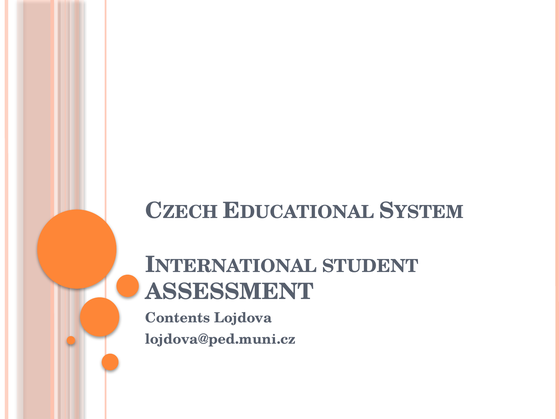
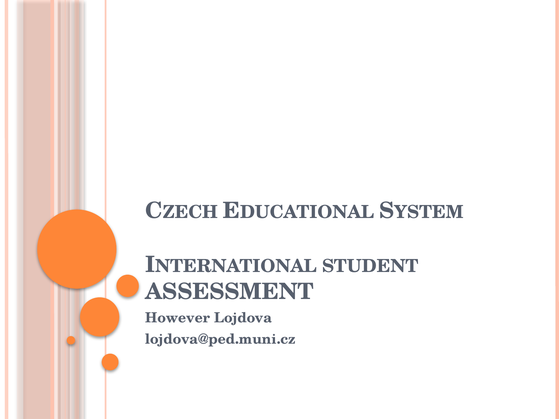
Contents: Contents -> However
